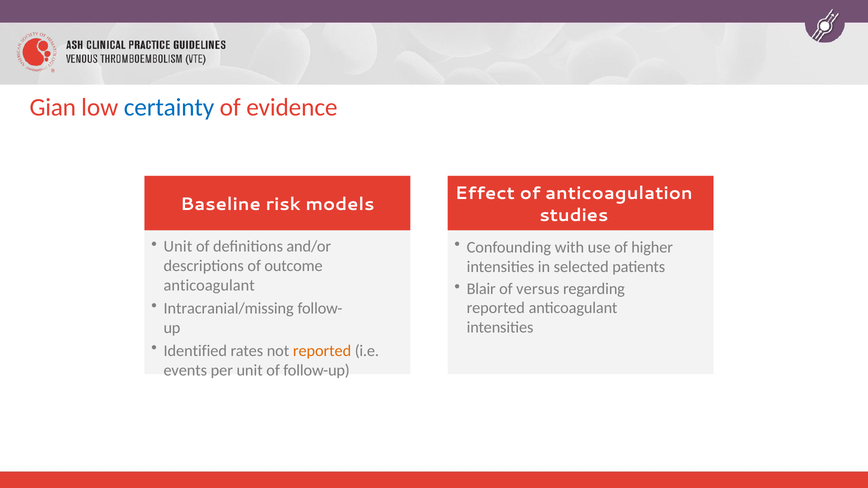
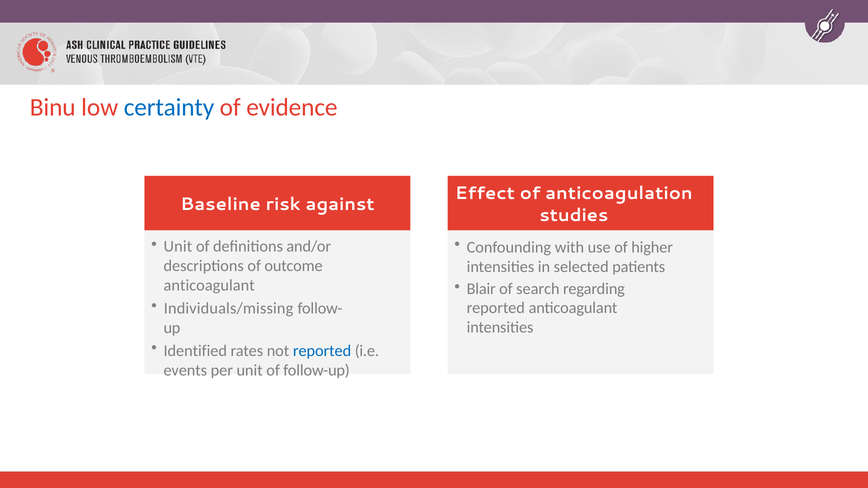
Gian: Gian -> Binu
models: models -> against
versus: versus -> search
Intracranial/missing: Intracranial/missing -> Individuals/missing
reported at (322, 351) colour: orange -> blue
